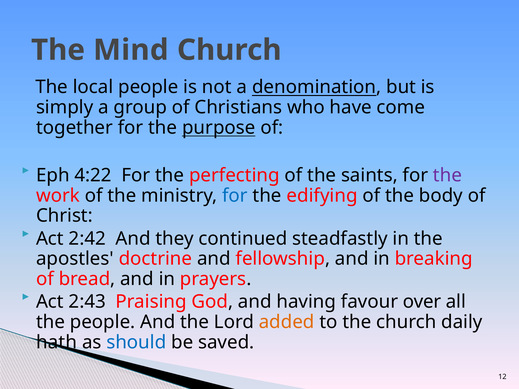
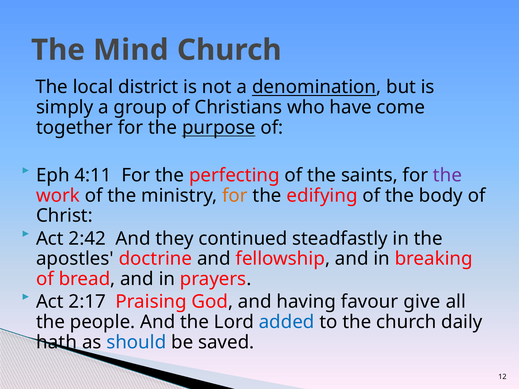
local people: people -> district
4:22: 4:22 -> 4:11
for at (235, 196) colour: blue -> orange
2:43: 2:43 -> 2:17
over: over -> give
added colour: orange -> blue
